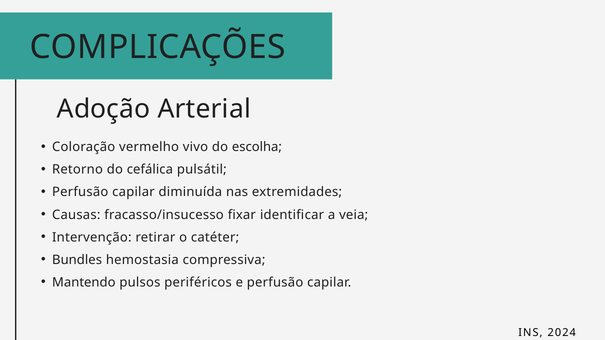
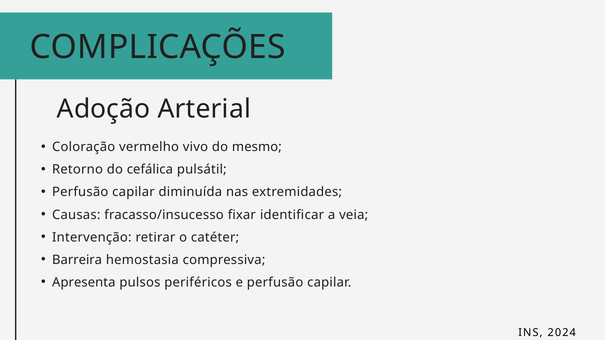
escolha: escolha -> mesmo
Bundles: Bundles -> Barreira
Mantendo: Mantendo -> Apresenta
